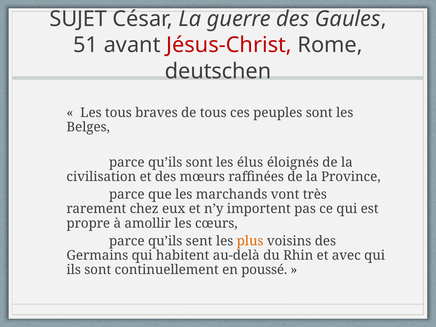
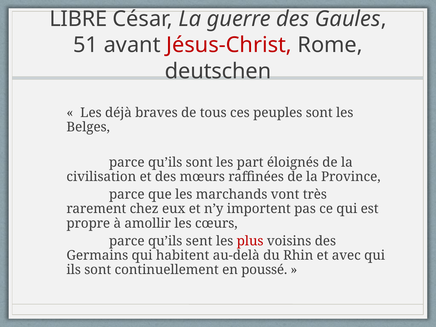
SUJET: SUJET -> LIBRE
Les tous: tous -> déjà
élus: élus -> part
plus colour: orange -> red
